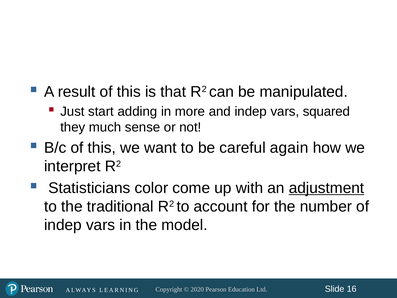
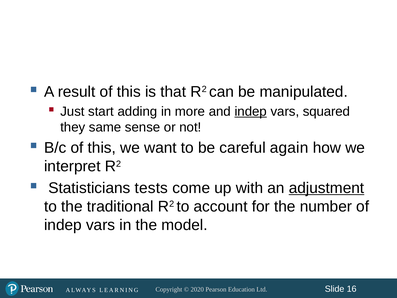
indep at (251, 111) underline: none -> present
much: much -> same
color: color -> tests
